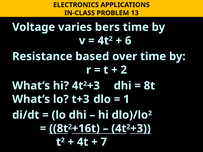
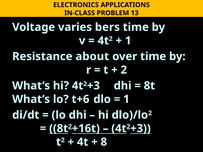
6 at (128, 41): 6 -> 1
based: based -> about
t+3: t+3 -> t+6
7: 7 -> 8
